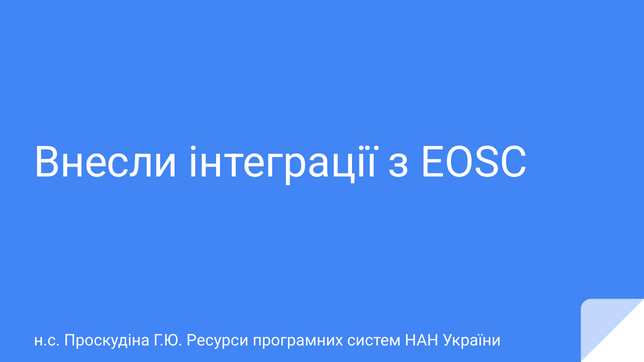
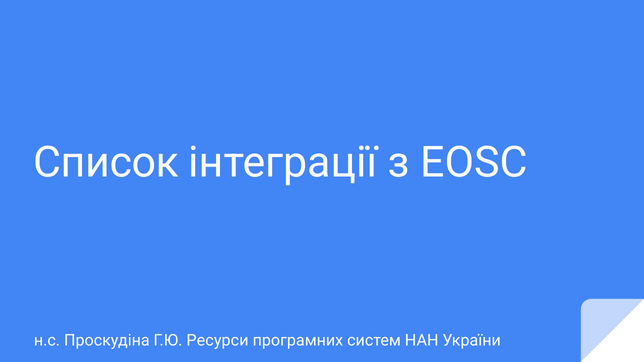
Внесли: Внесли -> Список
